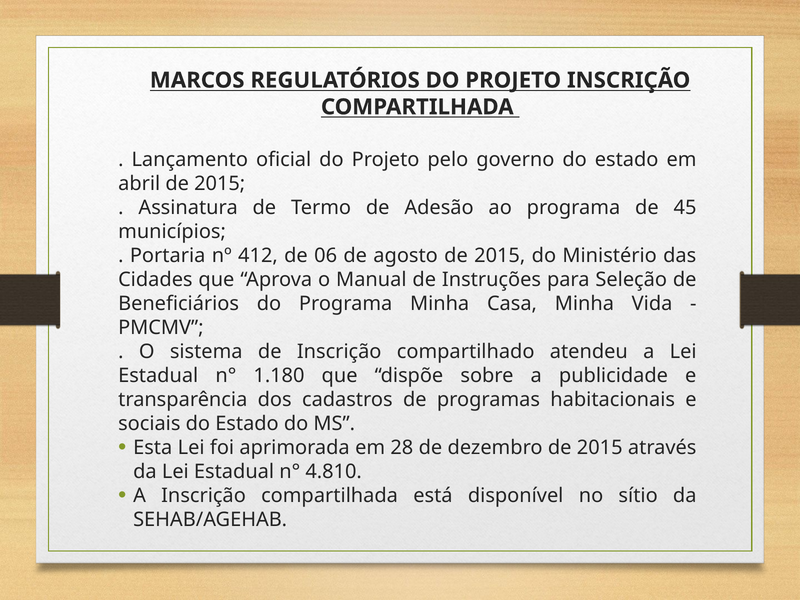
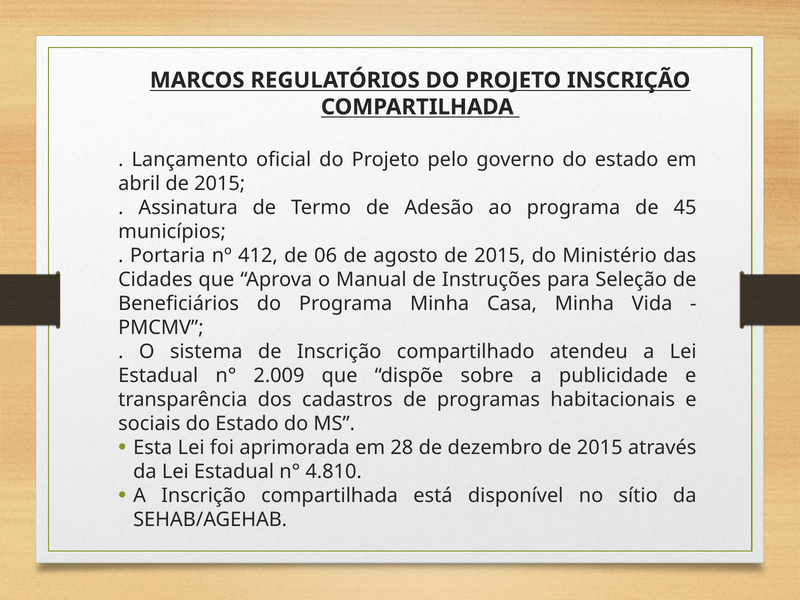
1.180: 1.180 -> 2.009
